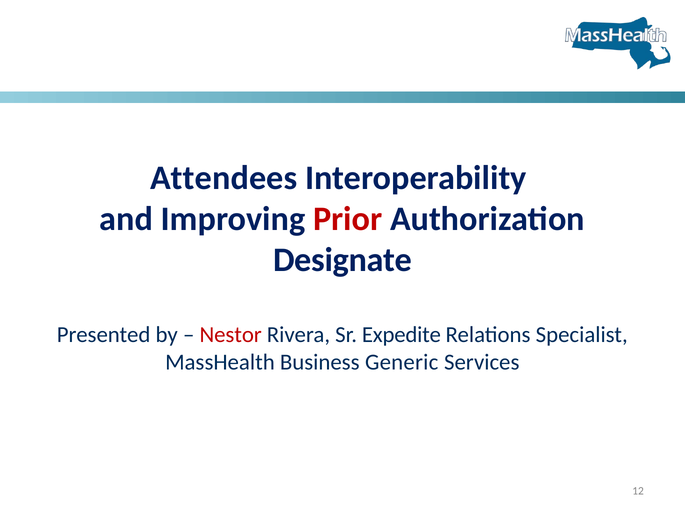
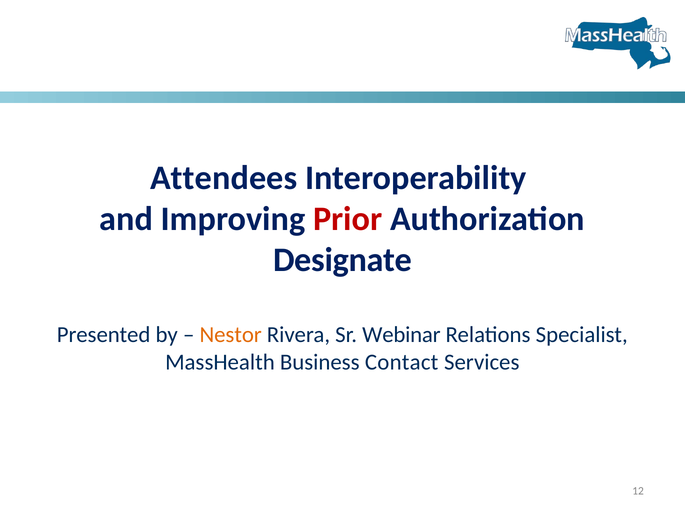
Nestor colour: red -> orange
Expedite: Expedite -> Webinar
Generic: Generic -> Contact
